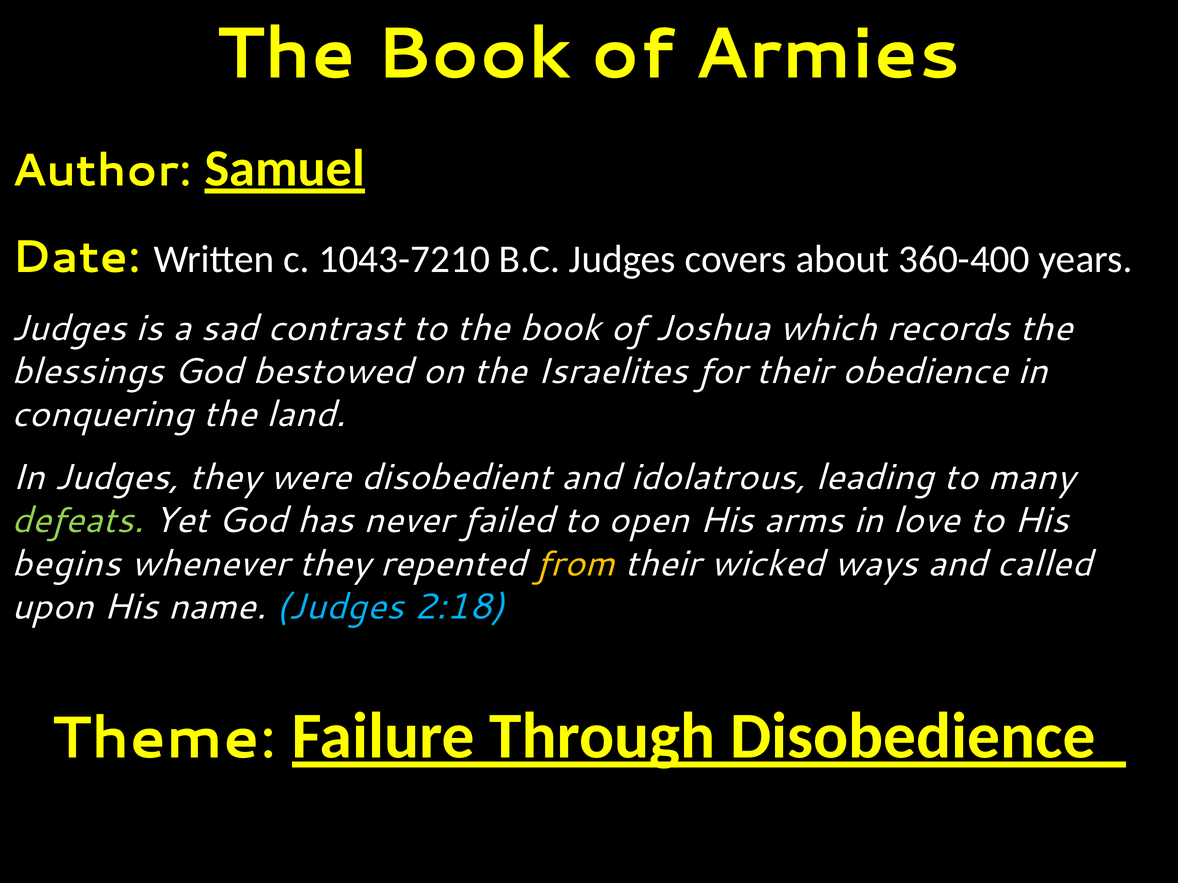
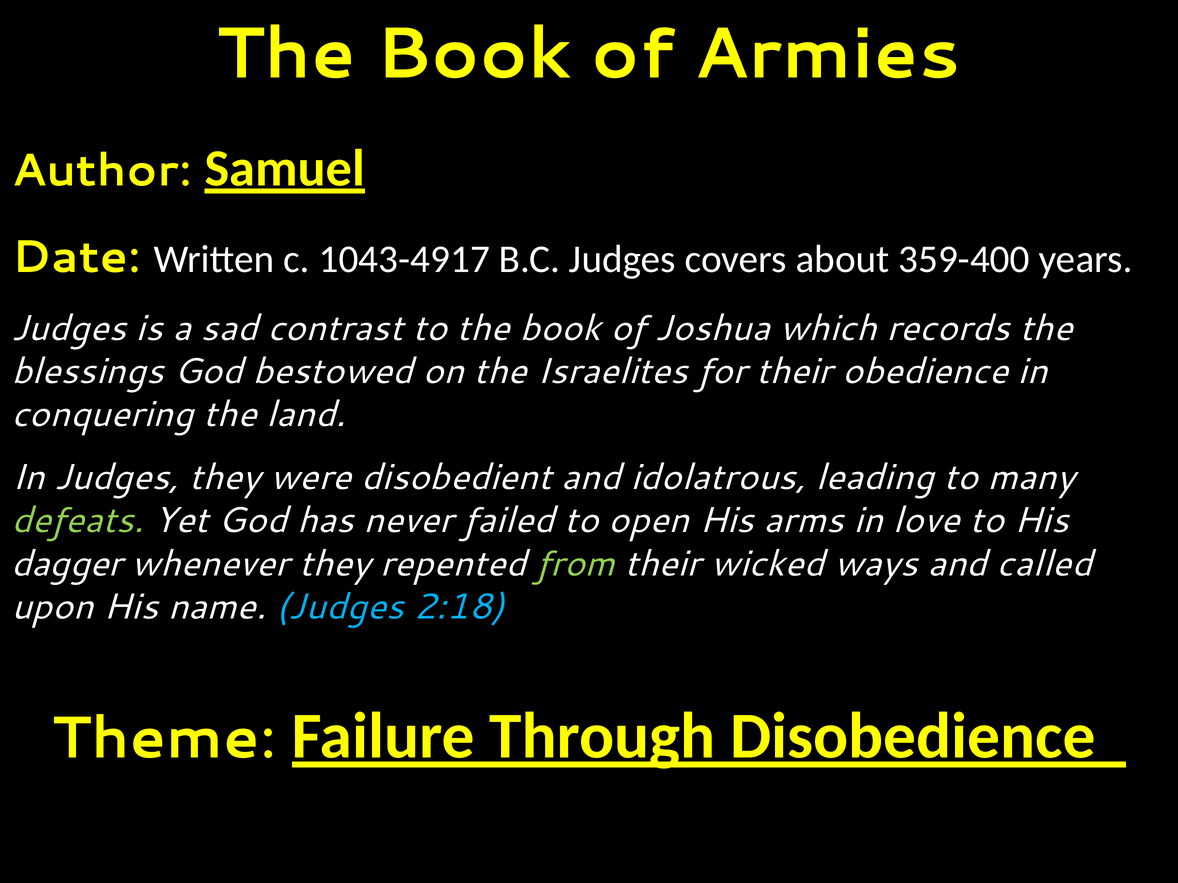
1043-7210: 1043-7210 -> 1043-4917
360-400: 360-400 -> 359-400
begins: begins -> dagger
from colour: yellow -> light green
